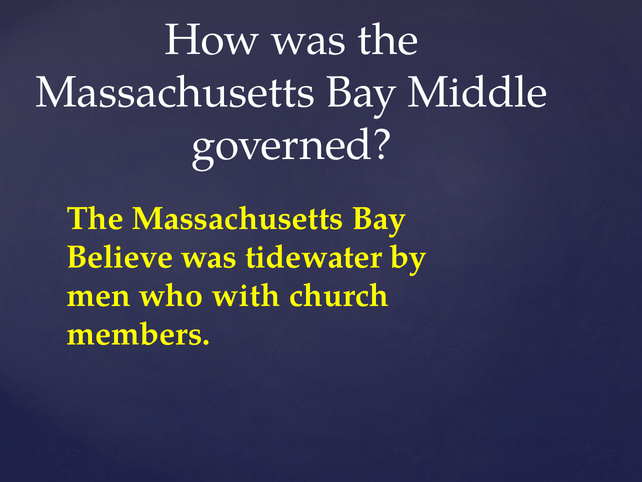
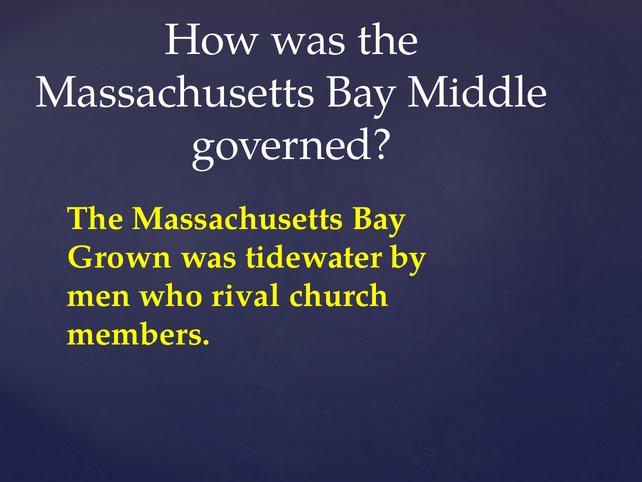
Believe: Believe -> Grown
with: with -> rival
